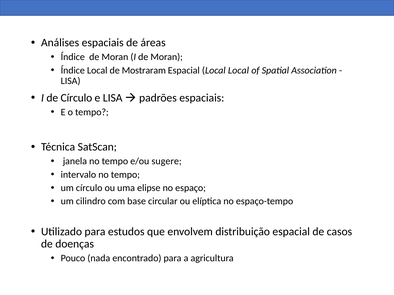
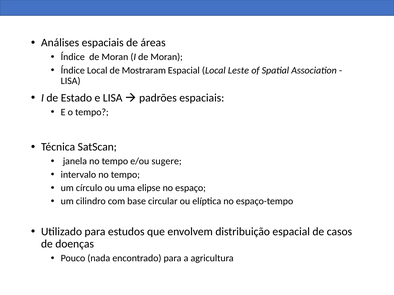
Local Local: Local -> Leste
de Círculo: Círculo -> Estado
